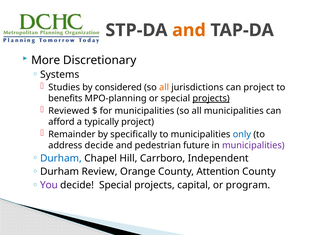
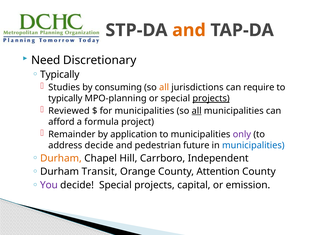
More: More -> Need
Systems at (60, 75): Systems -> Typically
considered: considered -> consuming
can project: project -> require
benefits at (65, 99): benefits -> typically
all at (197, 111) underline: none -> present
typically: typically -> formula
specifically: specifically -> application
only colour: blue -> purple
municipalities at (253, 146) colour: purple -> blue
Durham at (61, 159) colour: blue -> orange
Review: Review -> Transit
program: program -> emission
